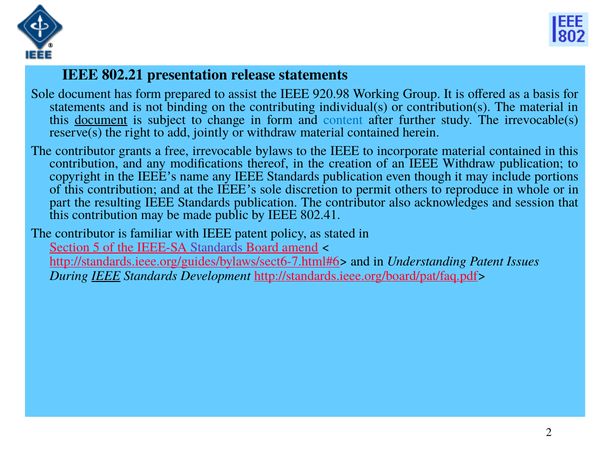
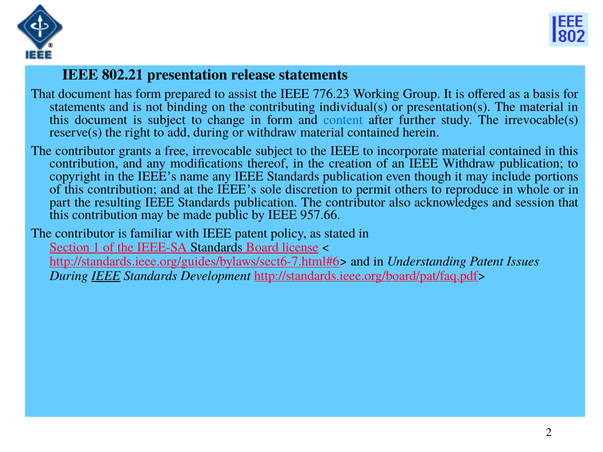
Sole at (43, 94): Sole -> That
920.98: 920.98 -> 776.23
contribution(s: contribution(s -> presentation(s
document at (101, 120) underline: present -> none
add jointly: jointly -> during
irrevocable bylaws: bylaws -> subject
802.41: 802.41 -> 957.66
5: 5 -> 1
Standards at (216, 247) colour: purple -> black
amend: amend -> license
